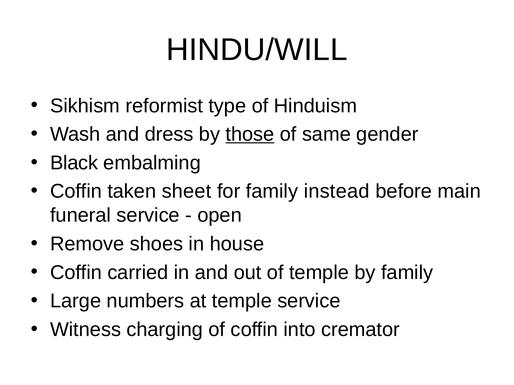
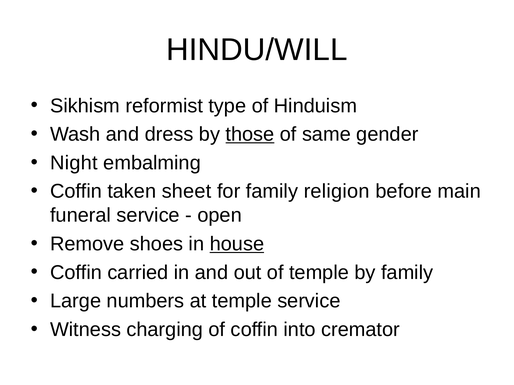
Black: Black -> Night
instead: instead -> religion
house underline: none -> present
